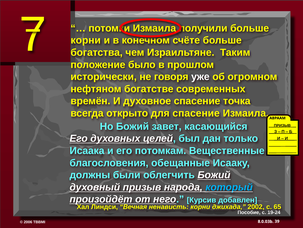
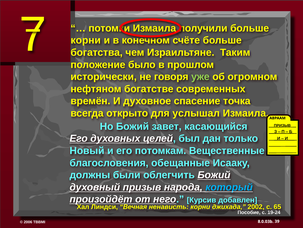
уже colour: white -> light green
для спасение: спасение -> услышал
Исаака: Исаака -> Новый
